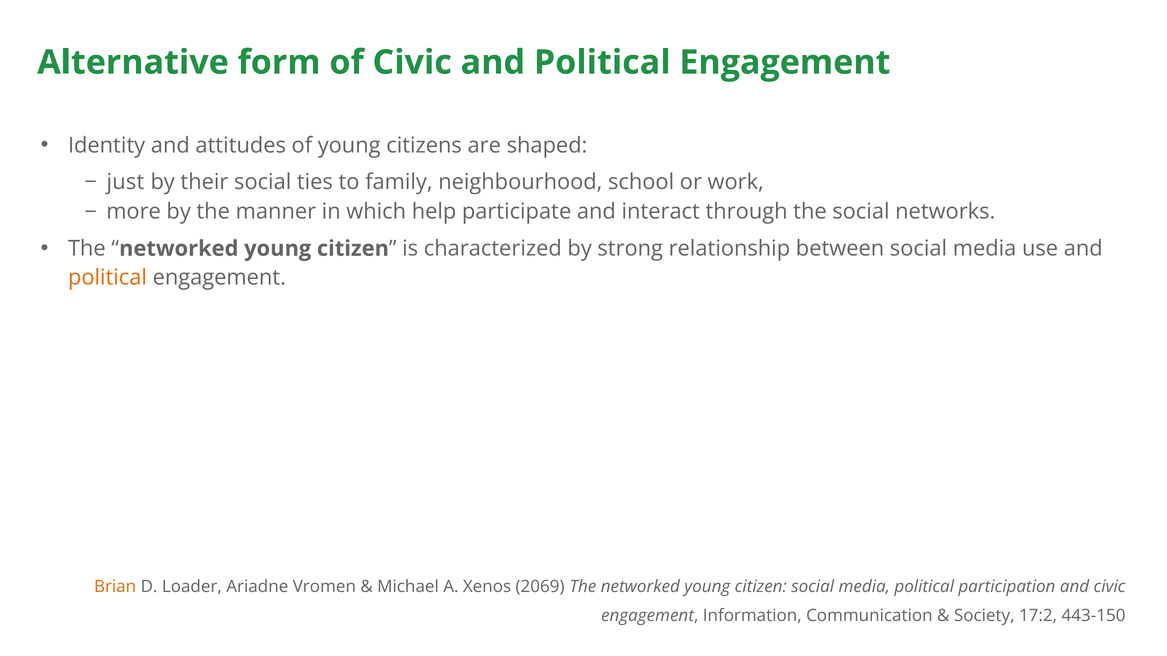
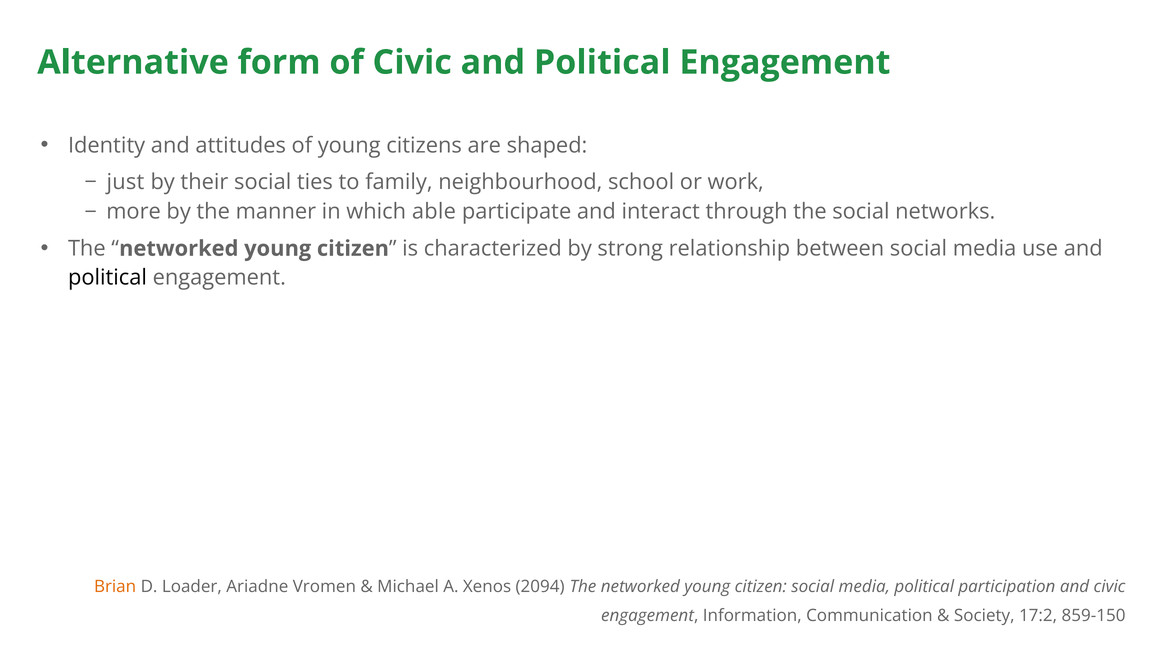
help: help -> able
political at (108, 278) colour: orange -> black
2069: 2069 -> 2094
443-150: 443-150 -> 859-150
